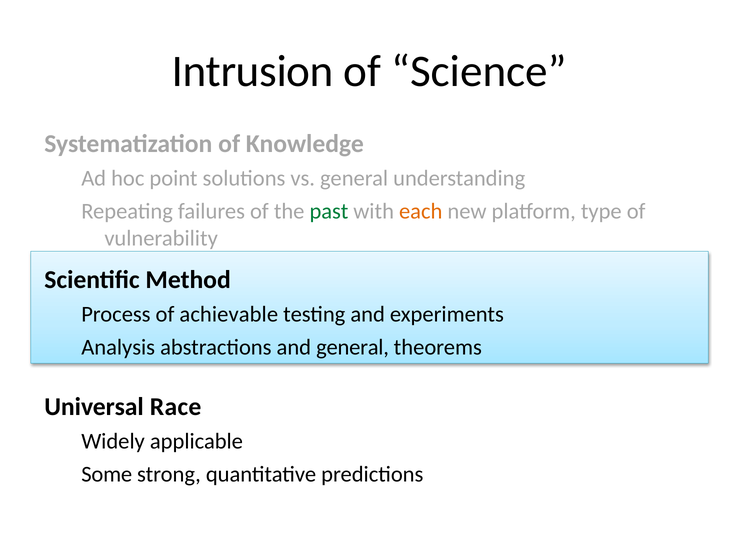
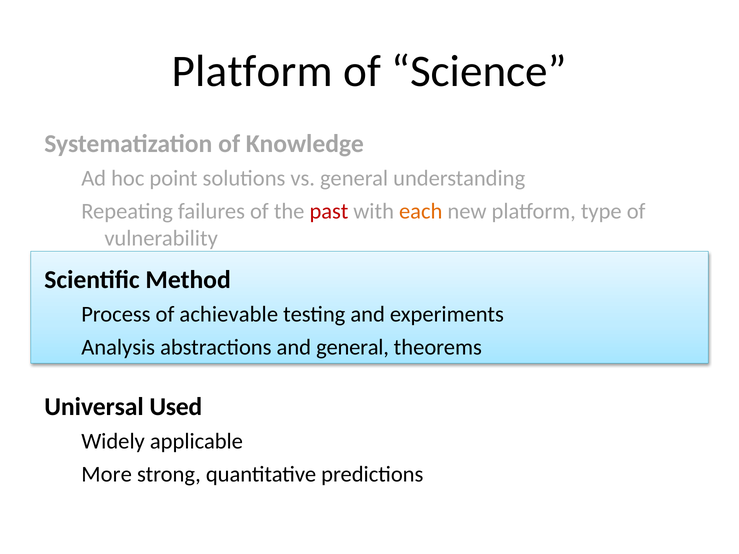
Intrusion at (253, 72): Intrusion -> Platform
past colour: green -> red
Race: Race -> Used
Some: Some -> More
